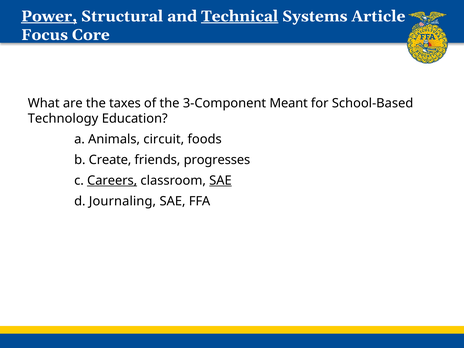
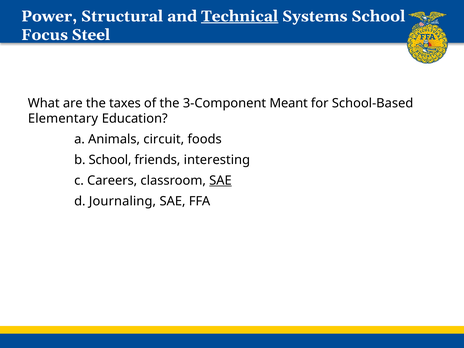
Power underline: present -> none
Systems Article: Article -> School
Core: Core -> Steel
Technology: Technology -> Elementary
b Create: Create -> School
progresses: progresses -> interesting
Careers underline: present -> none
